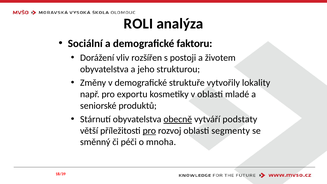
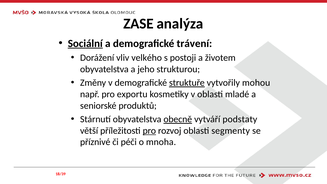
ROLI: ROLI -> ZASE
Sociální underline: none -> present
faktoru: faktoru -> trávení
rozšířen: rozšířen -> velkého
struktuře underline: none -> present
lokality: lokality -> mohou
směnný: směnný -> příznivé
